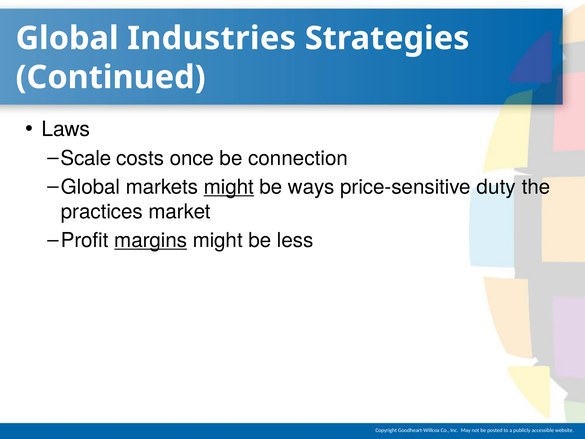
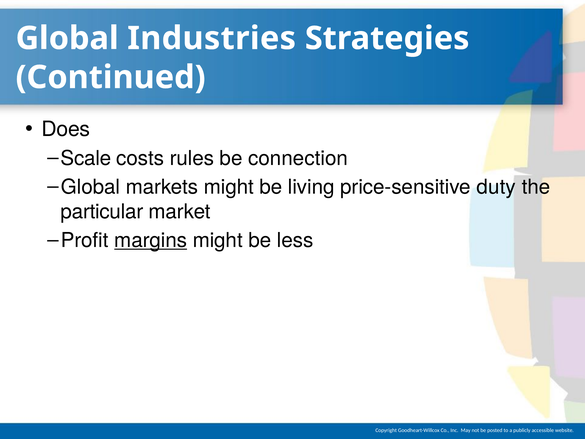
Laws: Laws -> Does
once: once -> rules
might at (229, 187) underline: present -> none
ways: ways -> living
practices: practices -> particular
